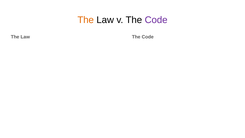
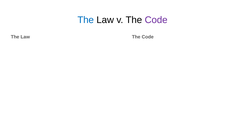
The at (86, 20) colour: orange -> blue
